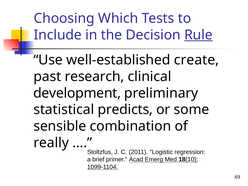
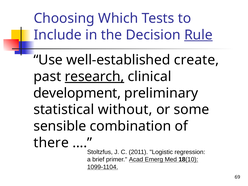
research underline: none -> present
predicts: predicts -> without
really: really -> there
